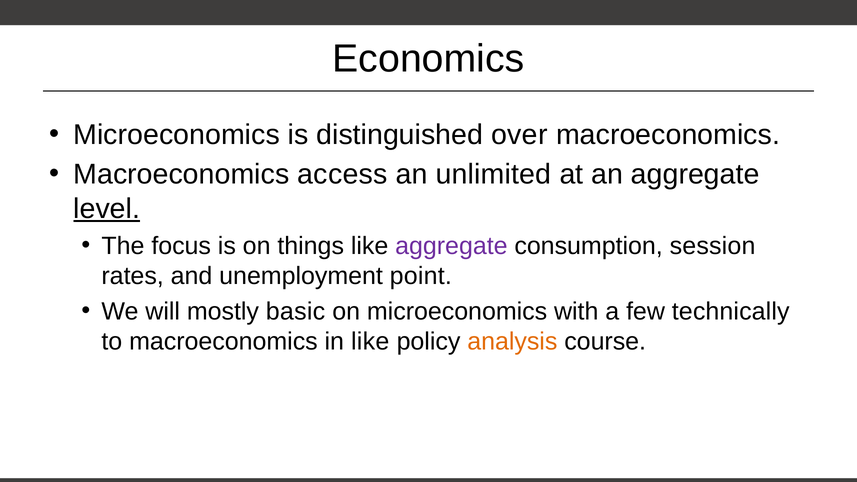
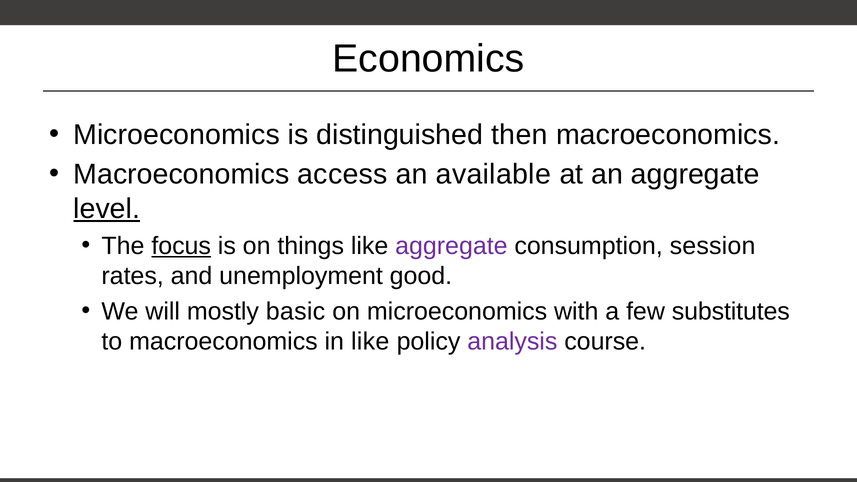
over: over -> then
unlimited: unlimited -> available
focus underline: none -> present
point: point -> good
technically: technically -> substitutes
analysis colour: orange -> purple
